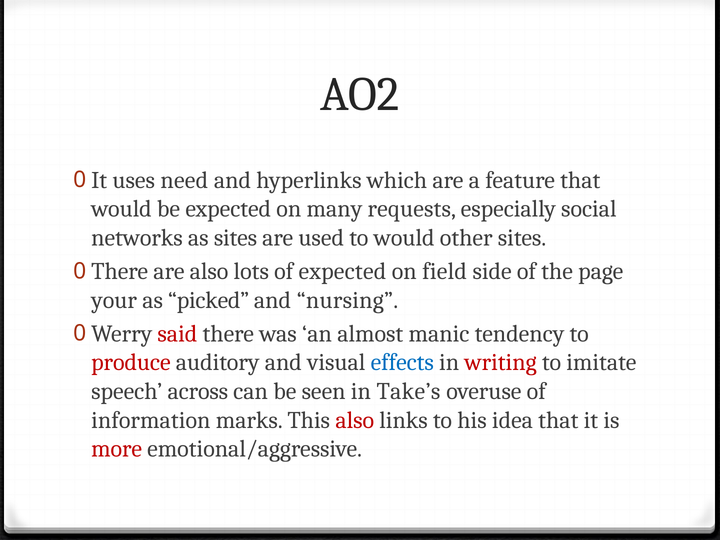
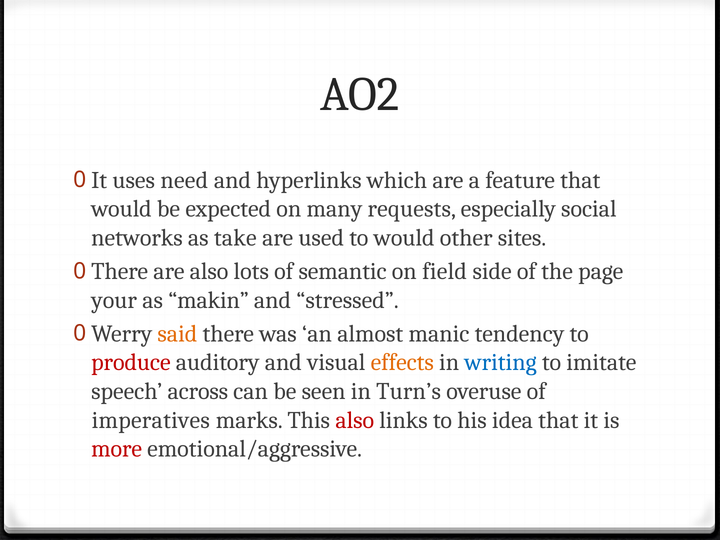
as sites: sites -> take
of expected: expected -> semantic
picked: picked -> makin
nursing: nursing -> stressed
said colour: red -> orange
effects colour: blue -> orange
writing colour: red -> blue
Take’s: Take’s -> Turn’s
information: information -> imperatives
